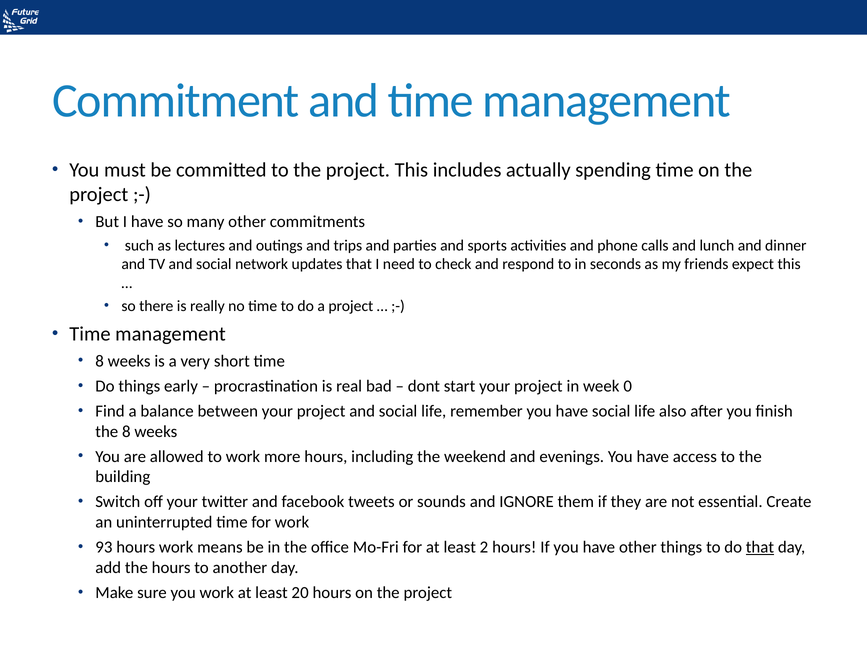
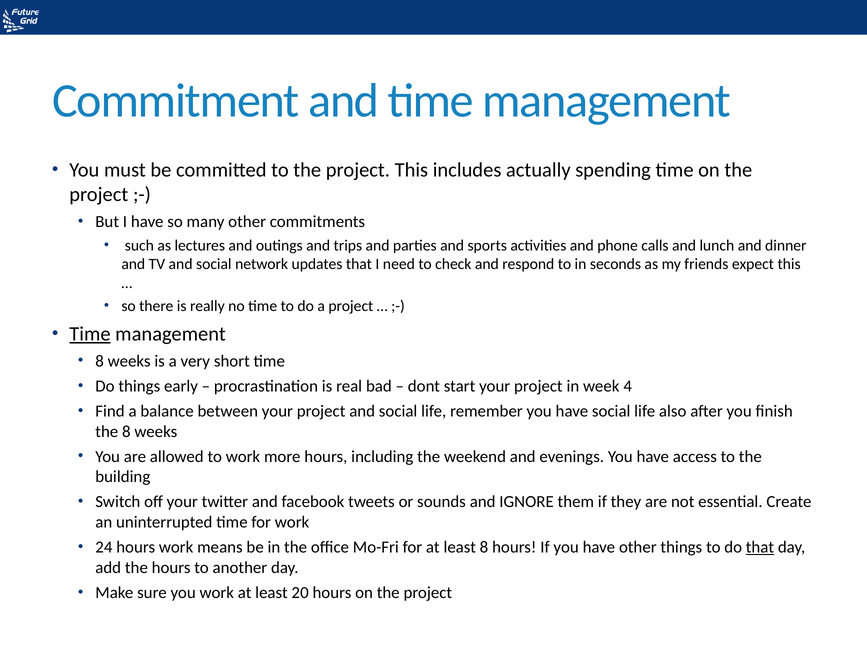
Time at (90, 334) underline: none -> present
0: 0 -> 4
93: 93 -> 24
least 2: 2 -> 8
